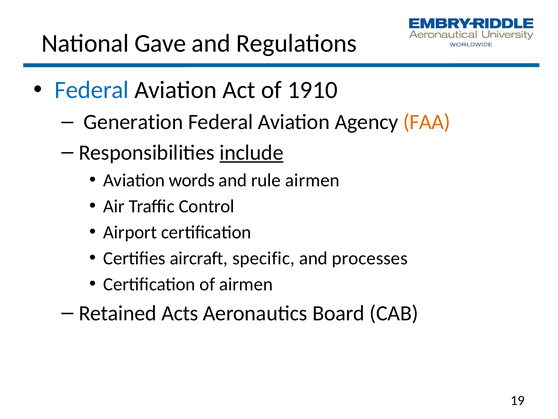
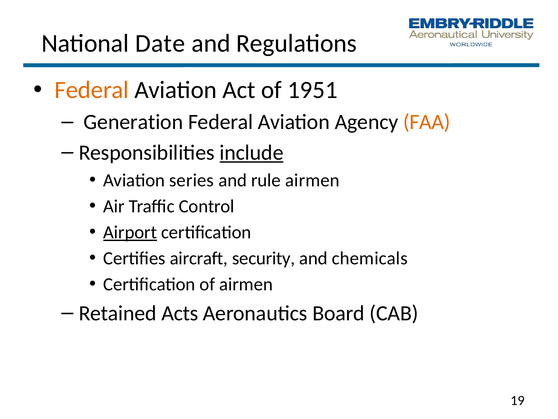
Gave: Gave -> Date
Federal at (92, 90) colour: blue -> orange
1910: 1910 -> 1951
words: words -> series
Airport underline: none -> present
specific: specific -> security
processes: processes -> chemicals
